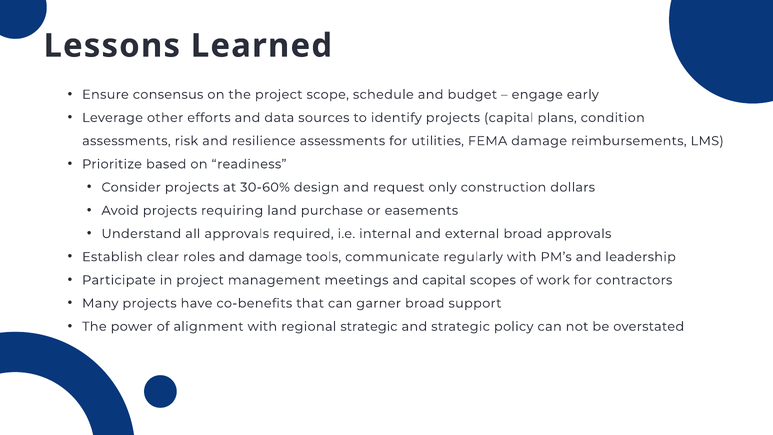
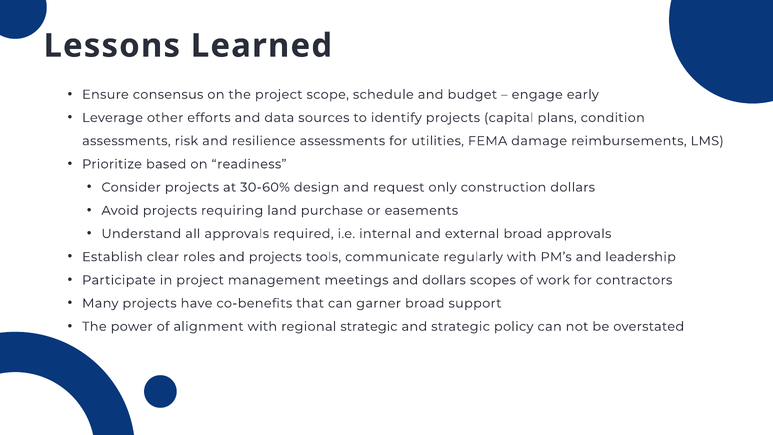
and damage: damage -> projects
and capital: capital -> dollars
